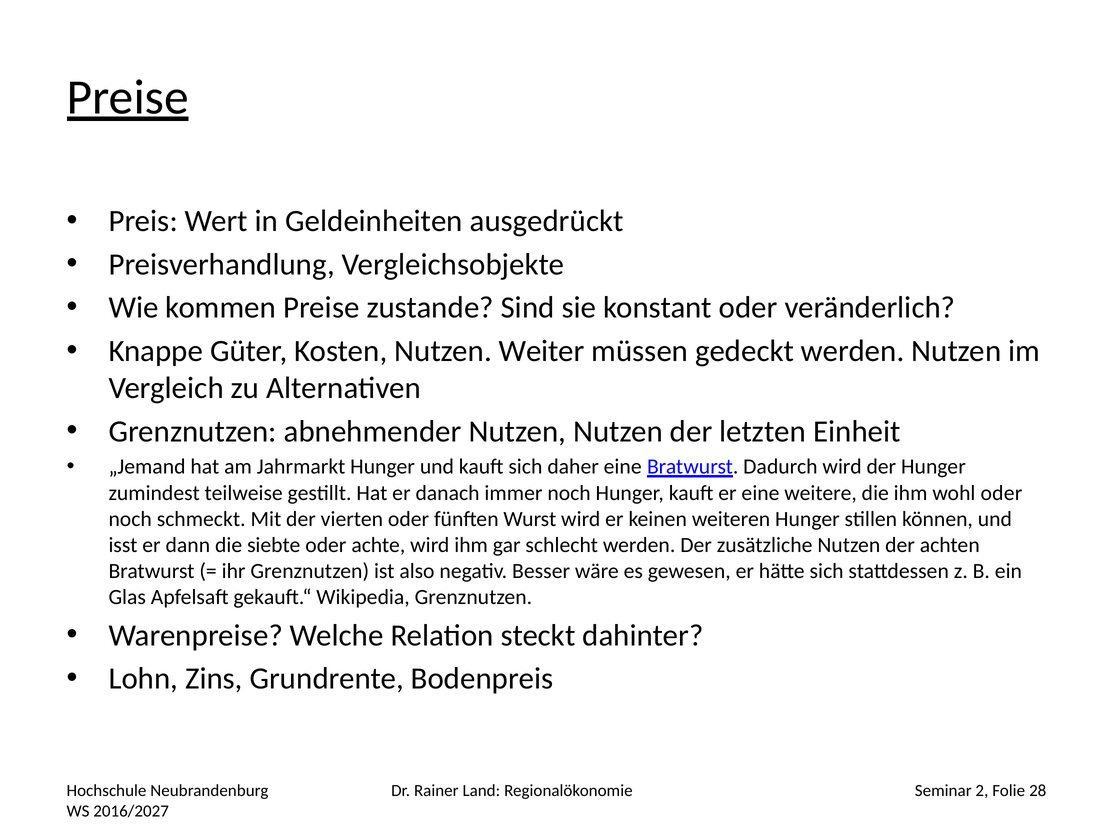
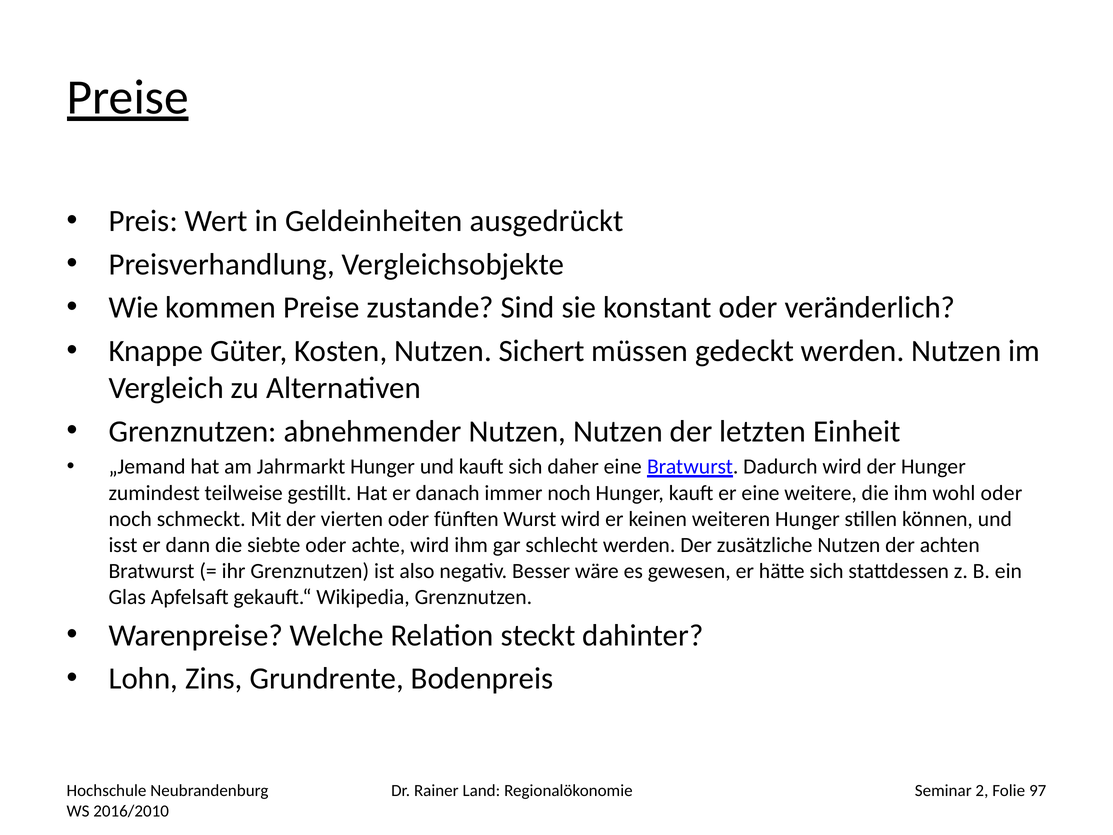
Weiter: Weiter -> Sichert
28: 28 -> 97
2016/2027: 2016/2027 -> 2016/2010
